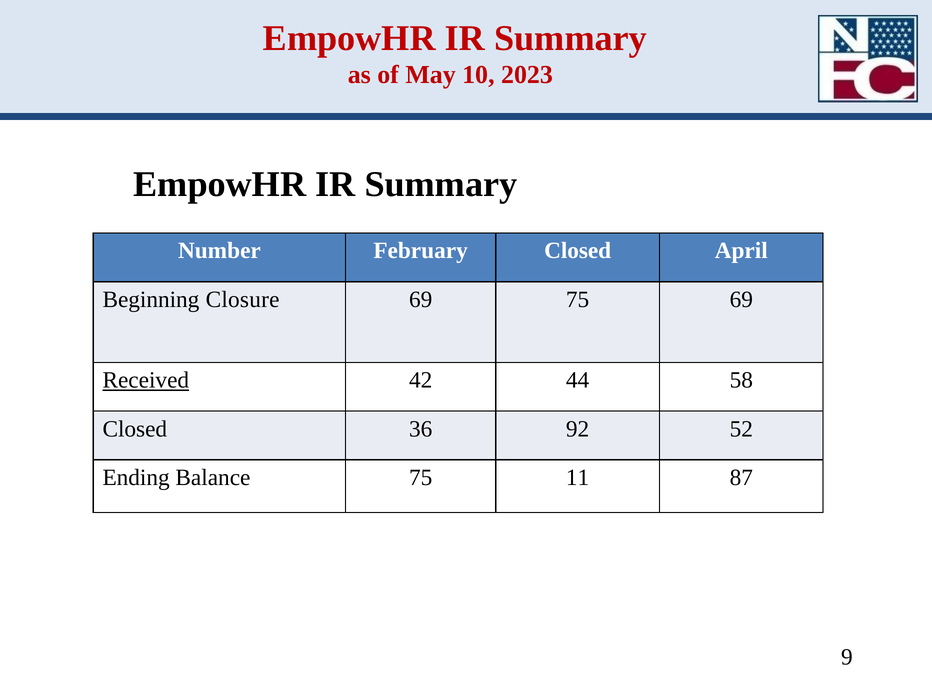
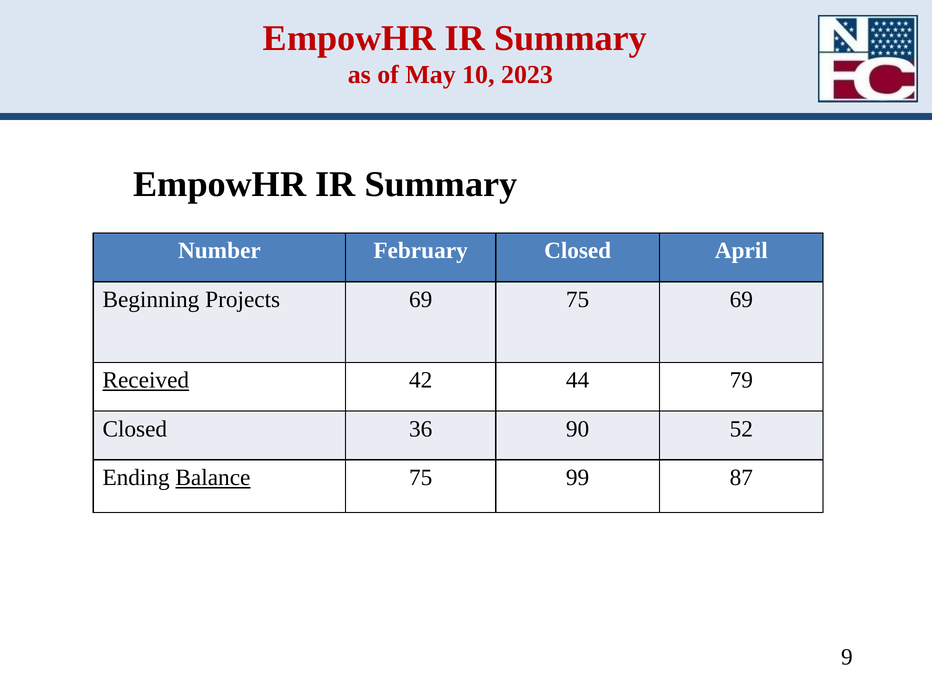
Closure: Closure -> Projects
58: 58 -> 79
92: 92 -> 90
Balance underline: none -> present
11: 11 -> 99
